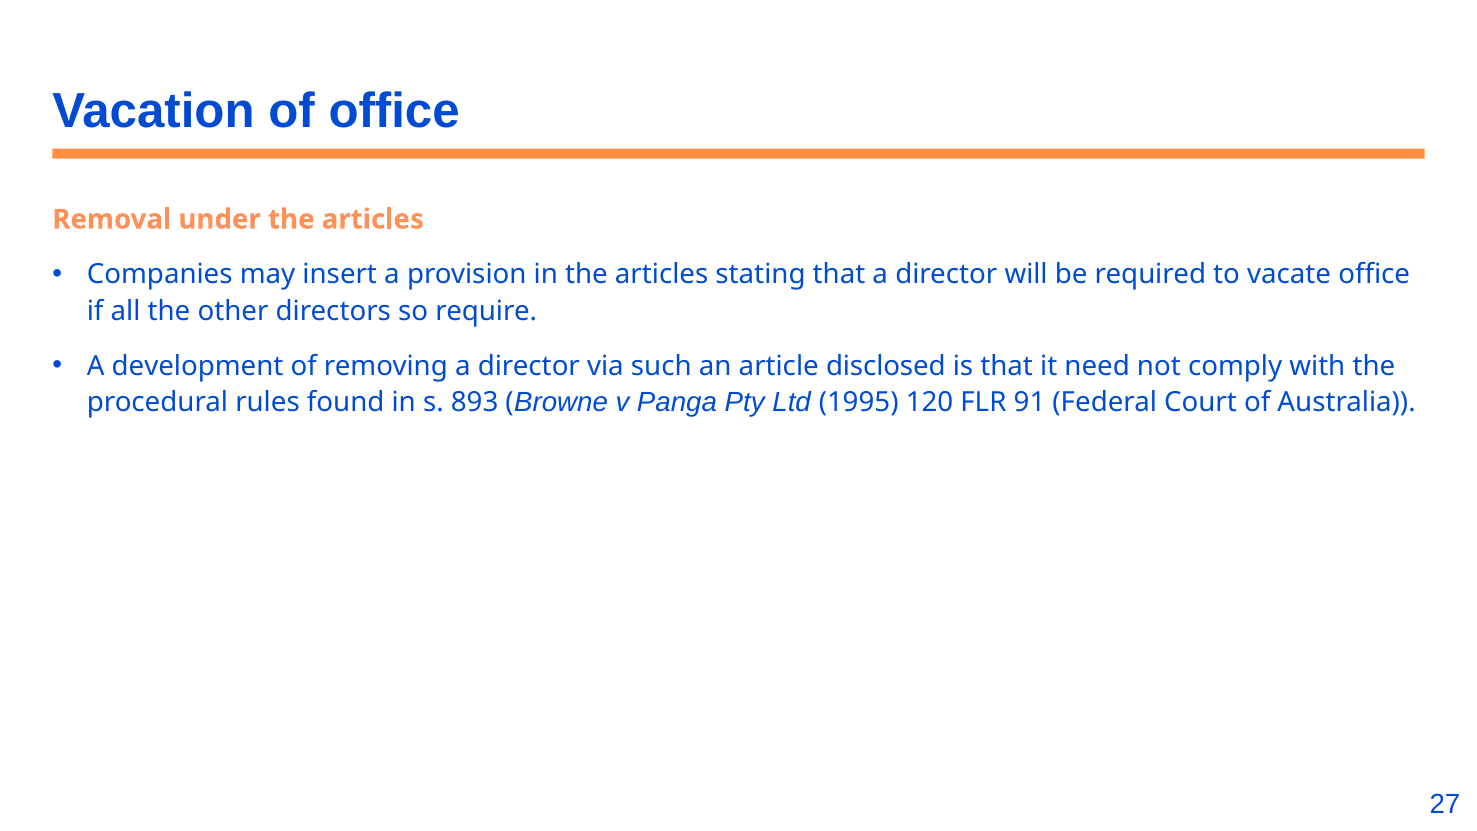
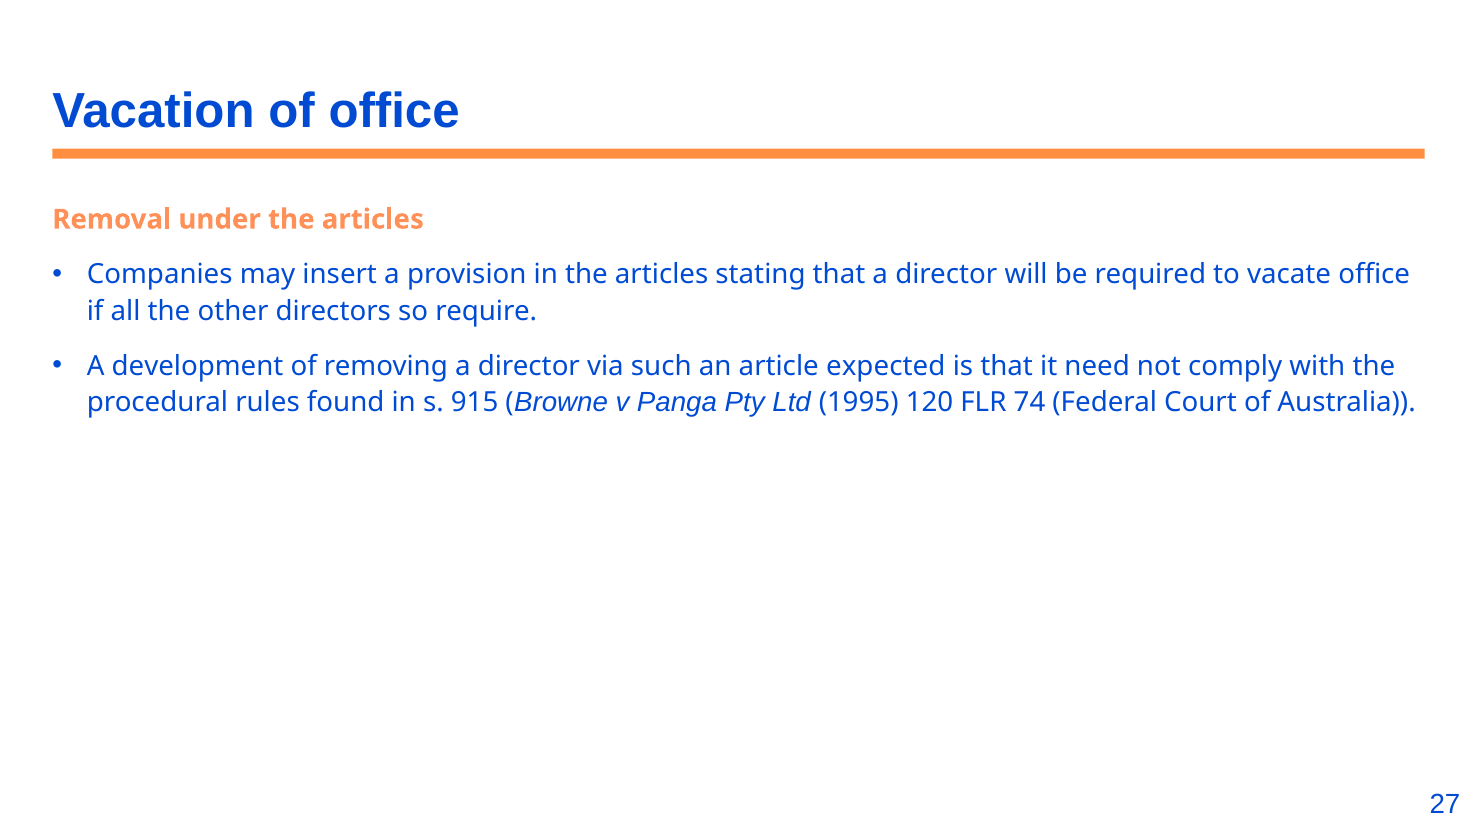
disclosed: disclosed -> expected
893: 893 -> 915
91: 91 -> 74
